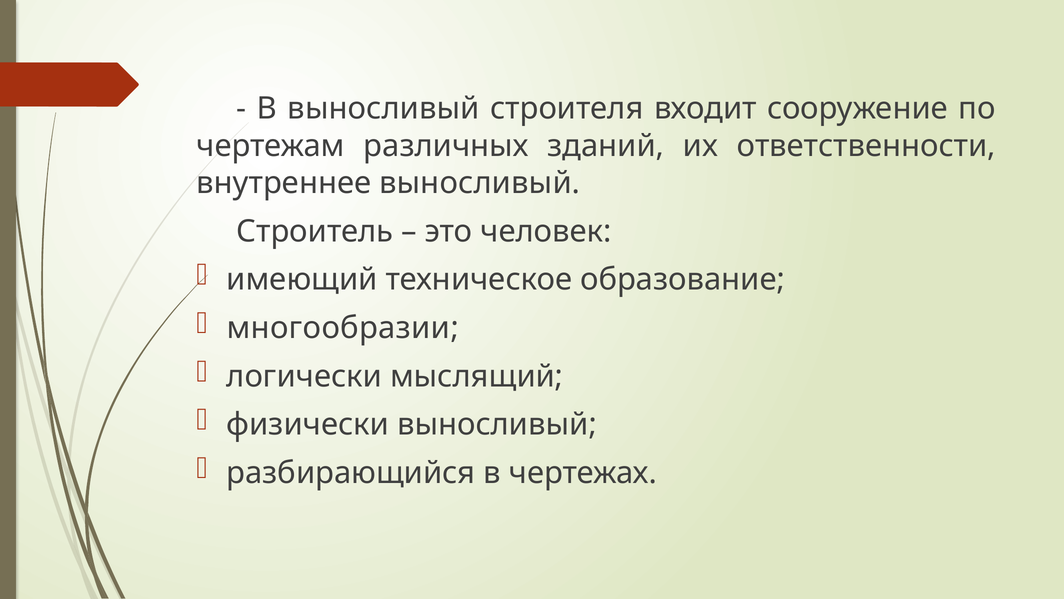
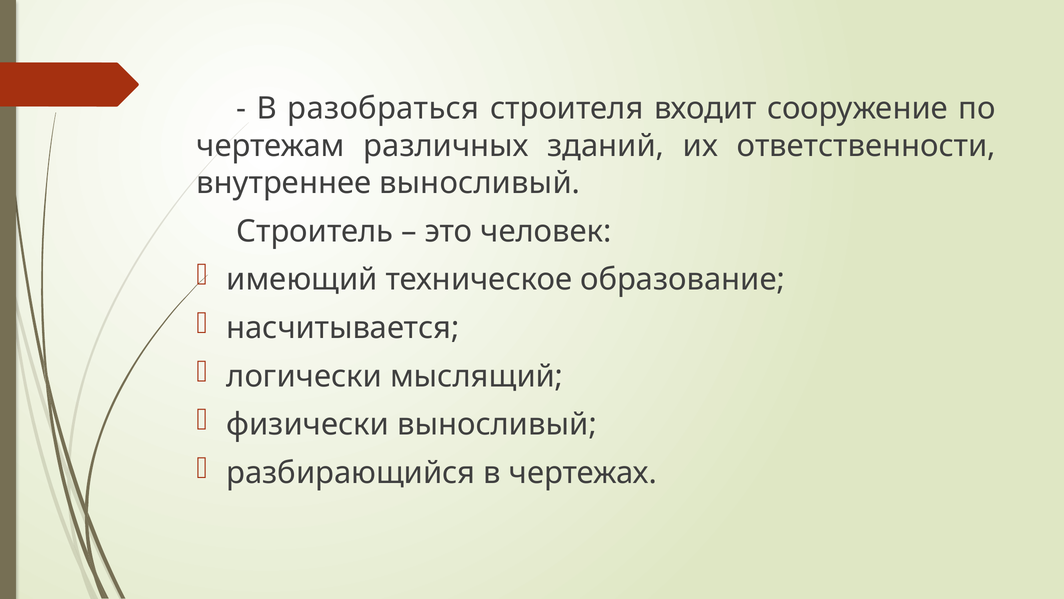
В выносливый: выносливый -> разобраться
многообразии: многообразии -> насчитывается
